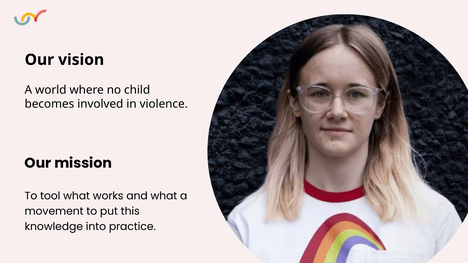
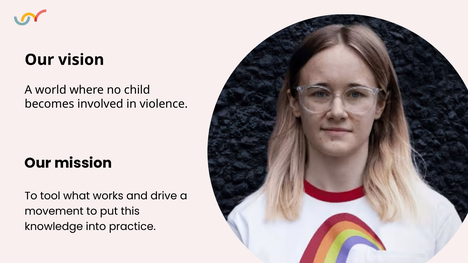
and what: what -> drive
